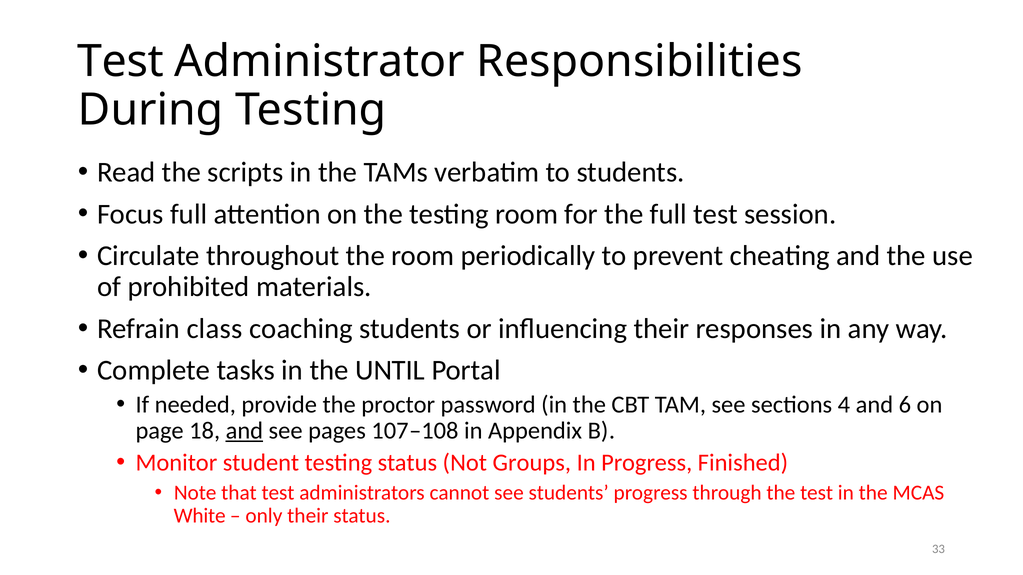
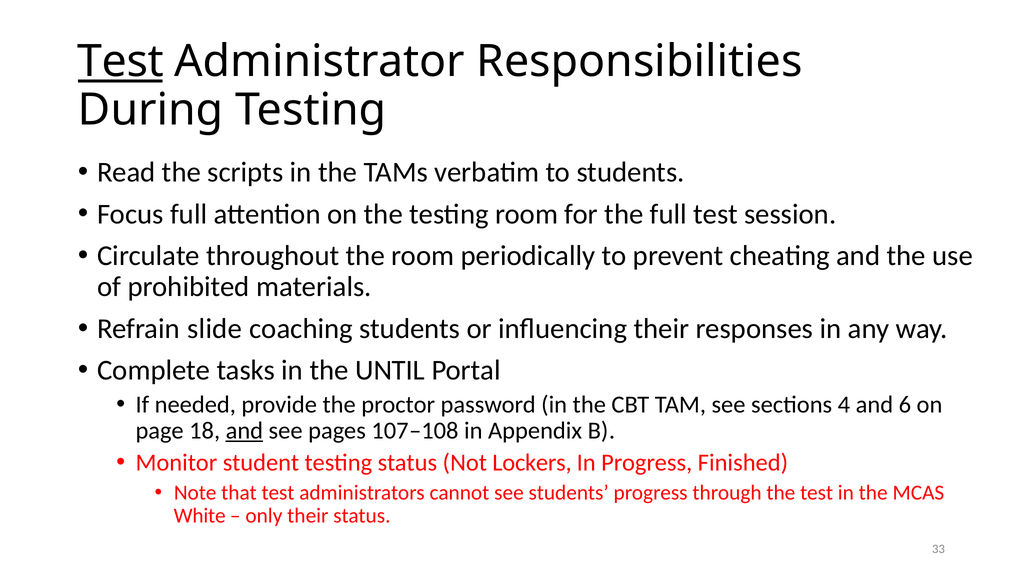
Test at (120, 62) underline: none -> present
class: class -> slide
Groups: Groups -> Lockers
